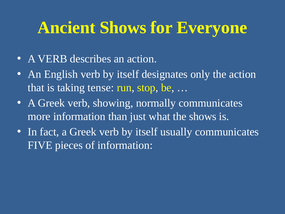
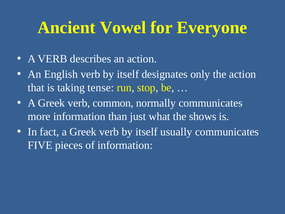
Ancient Shows: Shows -> Vowel
showing: showing -> common
